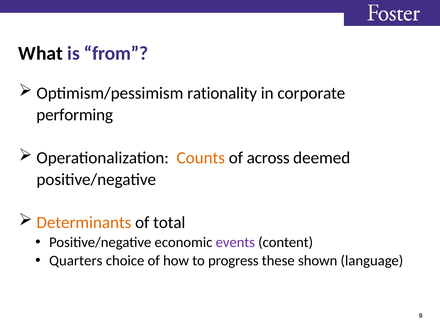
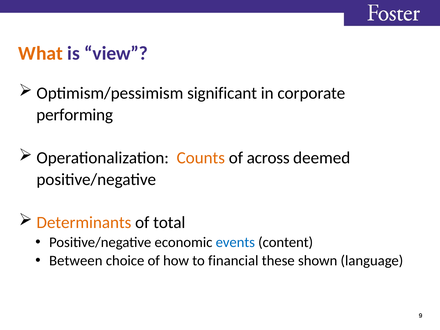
What colour: black -> orange
from: from -> view
rationality: rationality -> significant
events colour: purple -> blue
Quarters: Quarters -> Between
progress: progress -> financial
